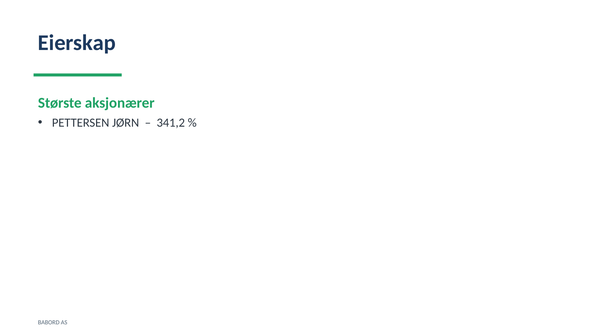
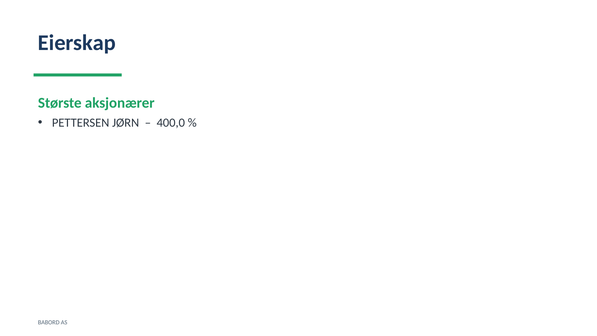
341,2: 341,2 -> 400,0
